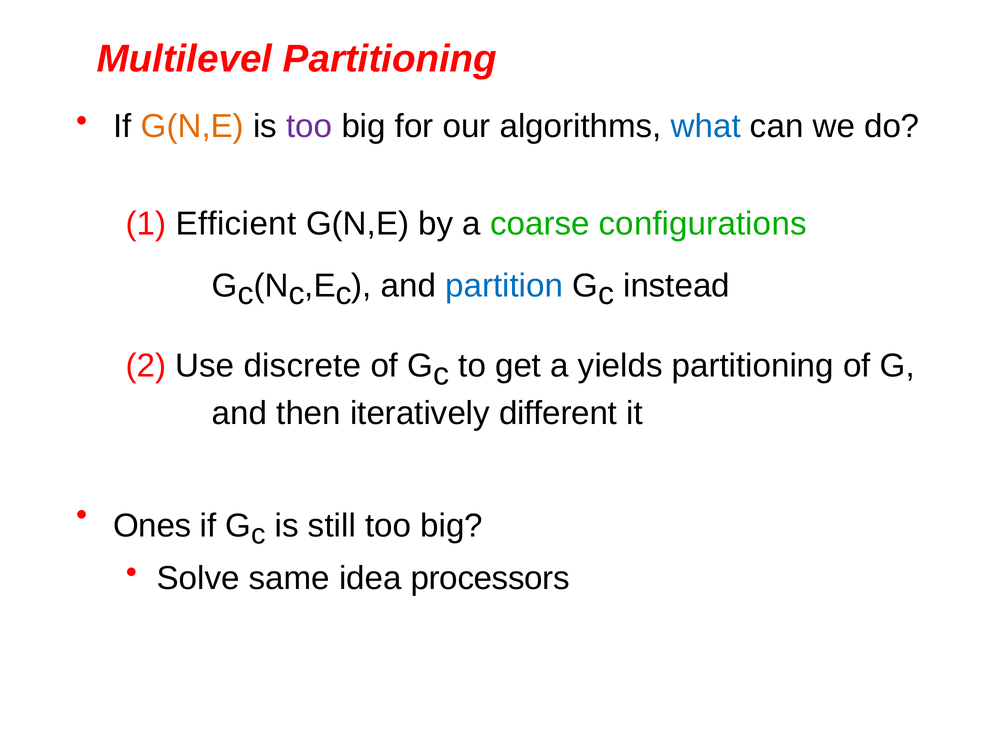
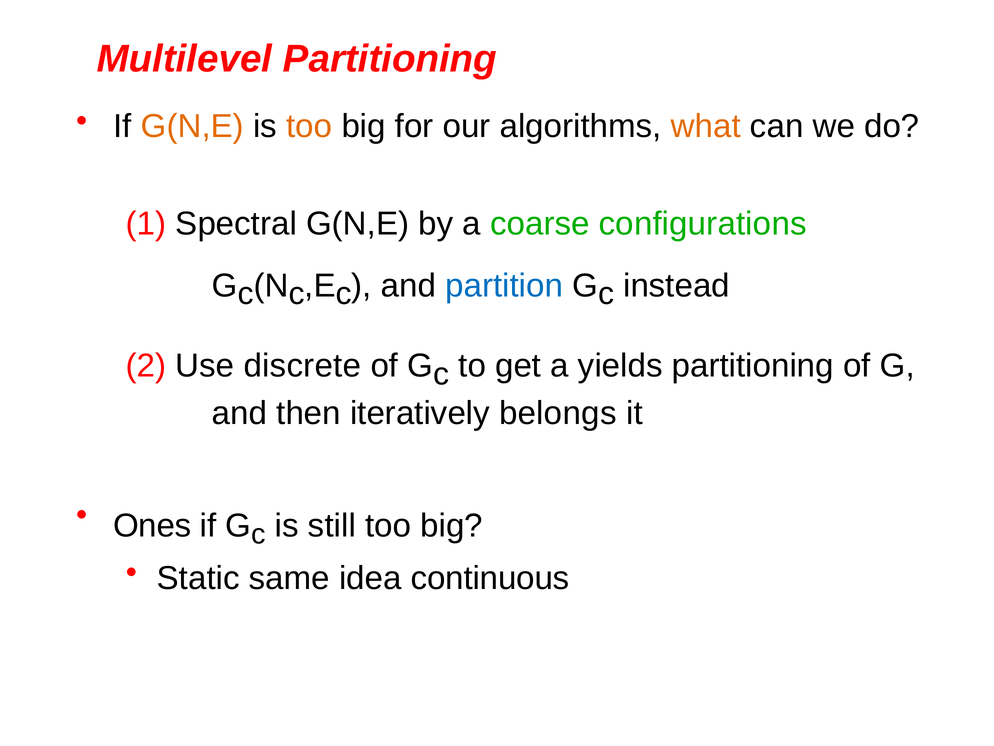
too at (309, 126) colour: purple -> orange
what colour: blue -> orange
Efficient: Efficient -> Spectral
different: different -> belongs
Solve: Solve -> Static
processors: processors -> continuous
